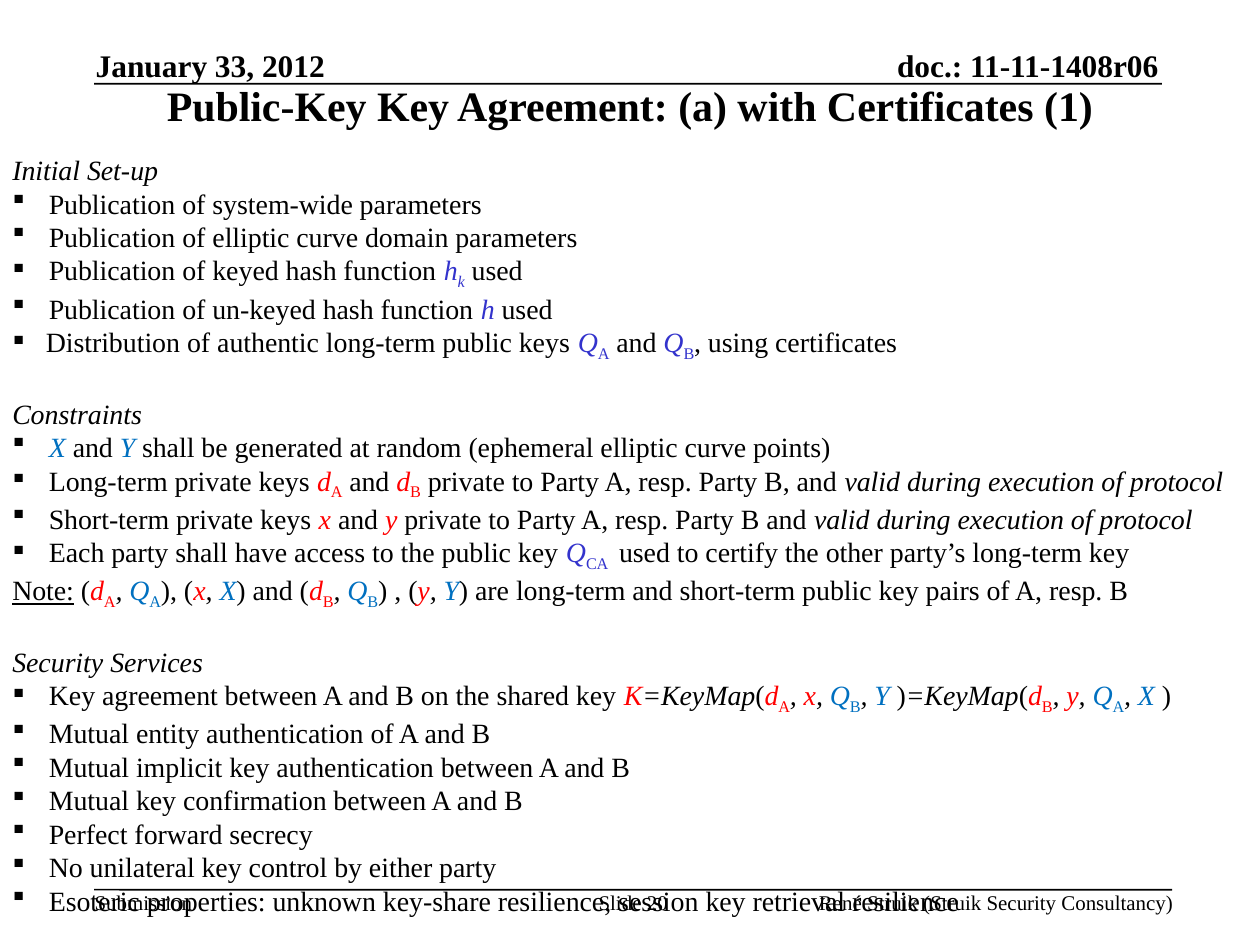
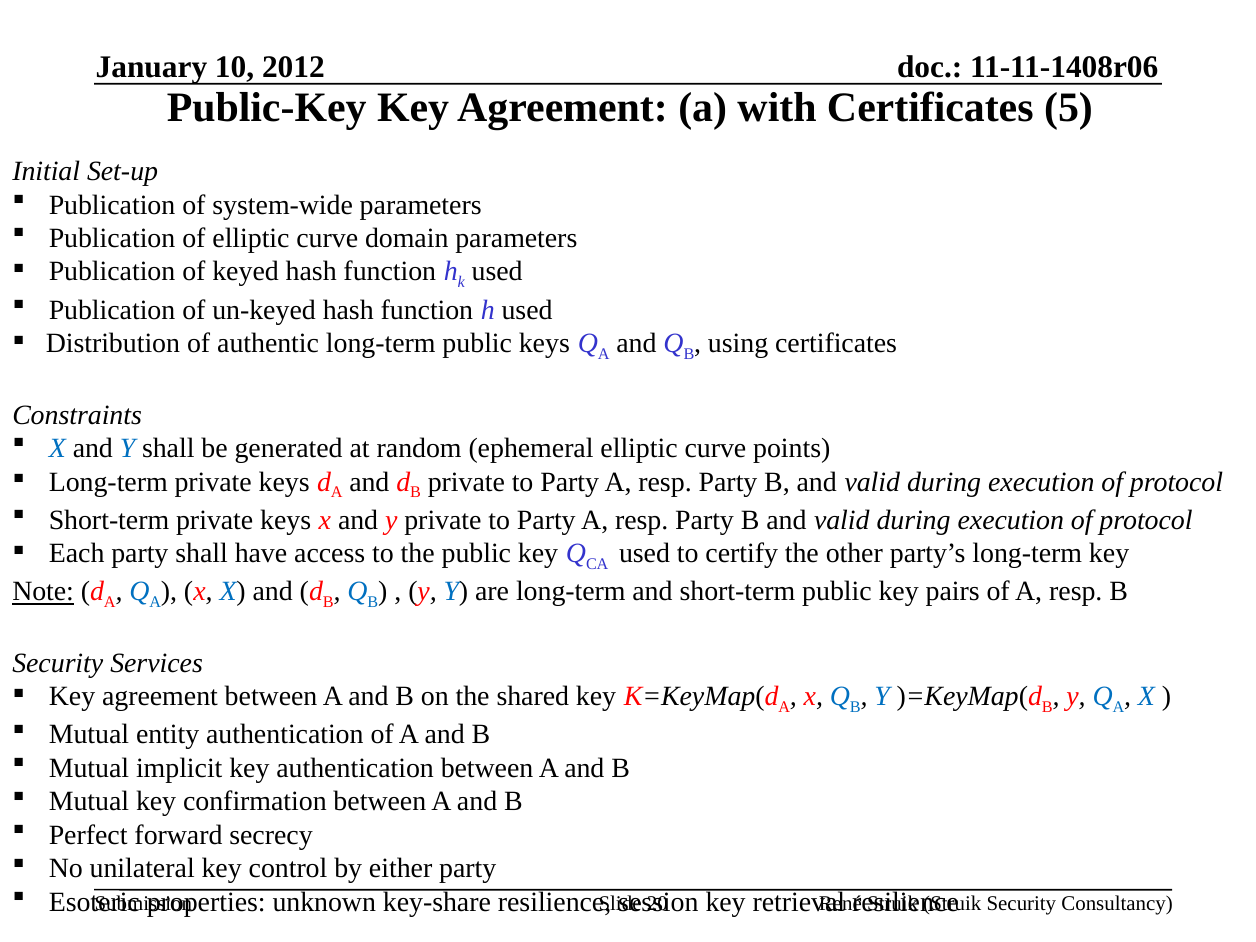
33: 33 -> 10
1: 1 -> 5
